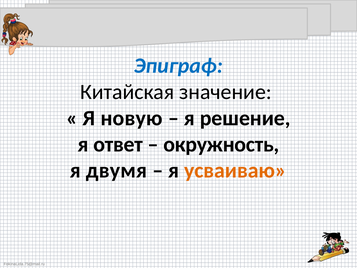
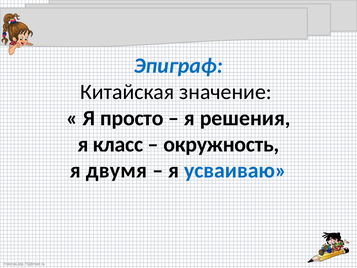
новую: новую -> просто
решение: решение -> решения
ответ: ответ -> класс
усваиваю colour: orange -> blue
